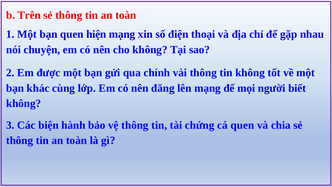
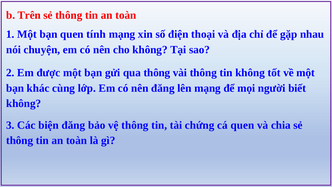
hiện: hiện -> tính
qua chính: chính -> thông
biện hành: hành -> đăng
